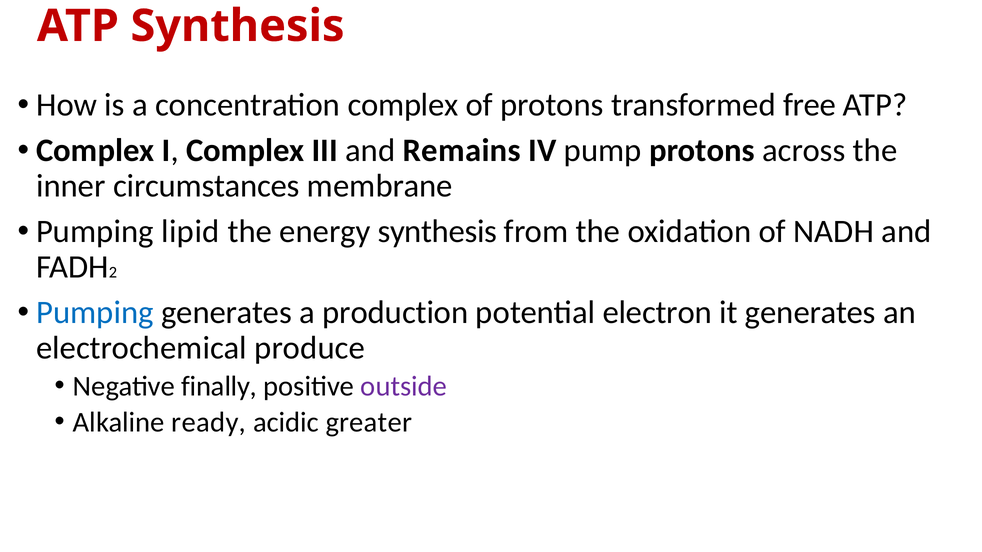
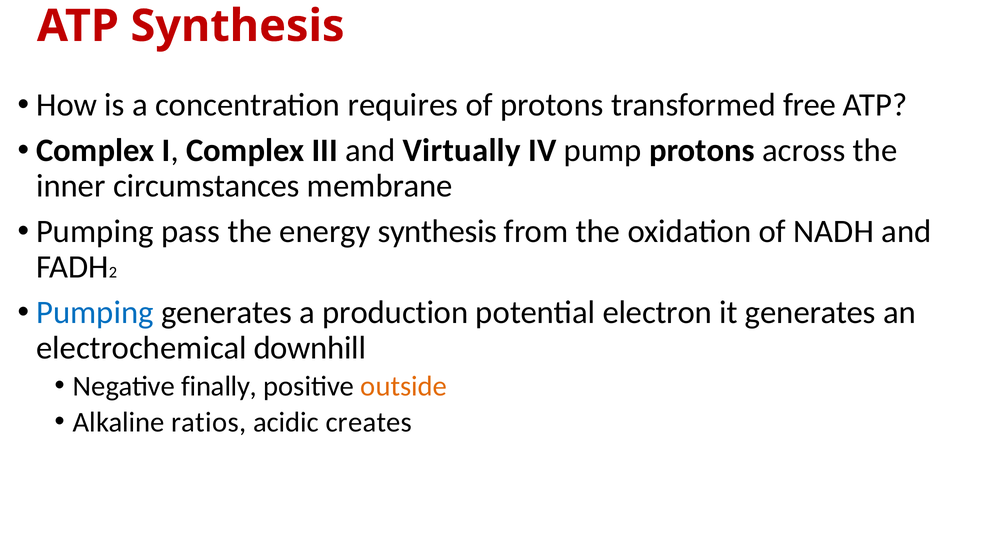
concentration complex: complex -> requires
Remains: Remains -> Virtually
lipid: lipid -> pass
produce: produce -> downhill
outside colour: purple -> orange
ready: ready -> ratios
greater: greater -> creates
